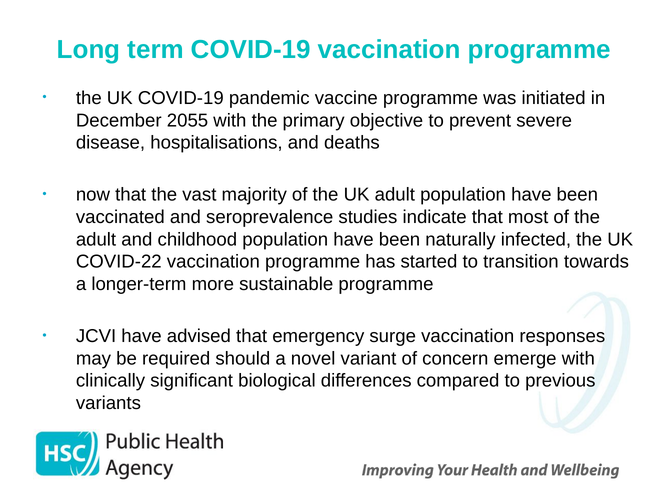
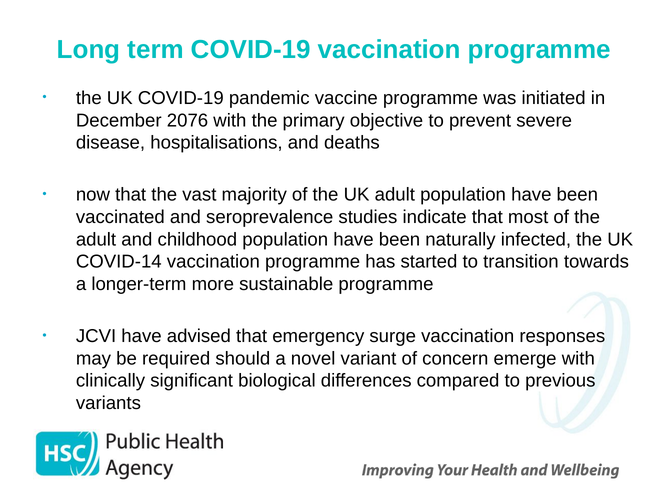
2055: 2055 -> 2076
COVID-22: COVID-22 -> COVID-14
